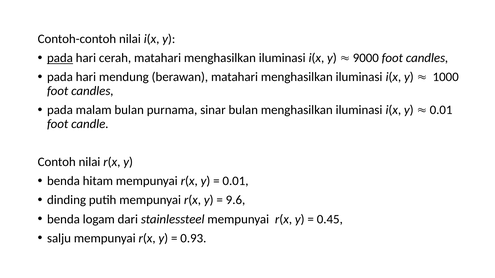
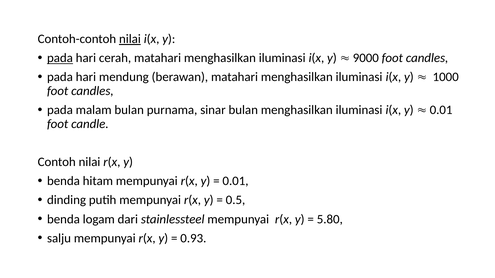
nilai at (130, 39) underline: none -> present
9.6: 9.6 -> 0.5
0.45: 0.45 -> 5.80
